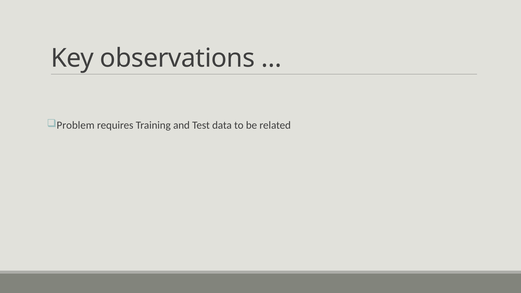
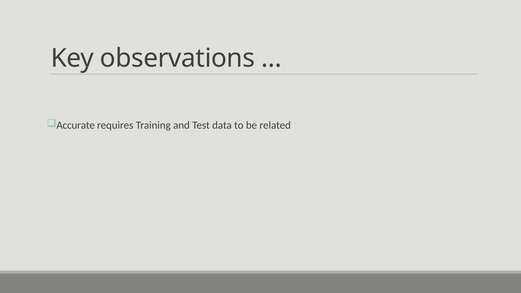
Problem: Problem -> Accurate
